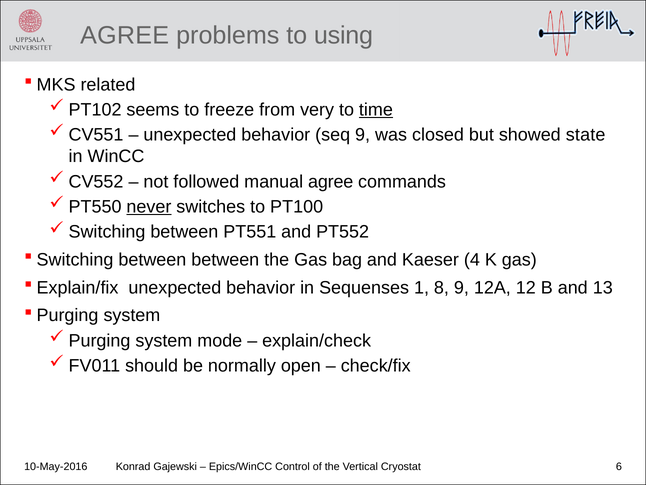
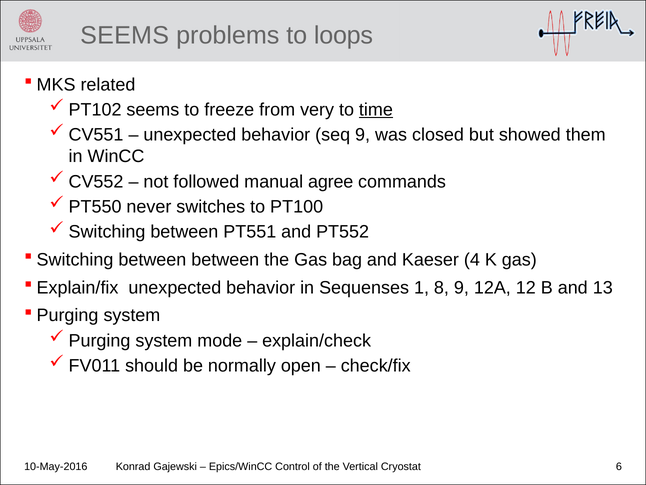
AGREE at (125, 36): AGREE -> SEEMS
using: using -> loops
state: state -> them
never underline: present -> none
